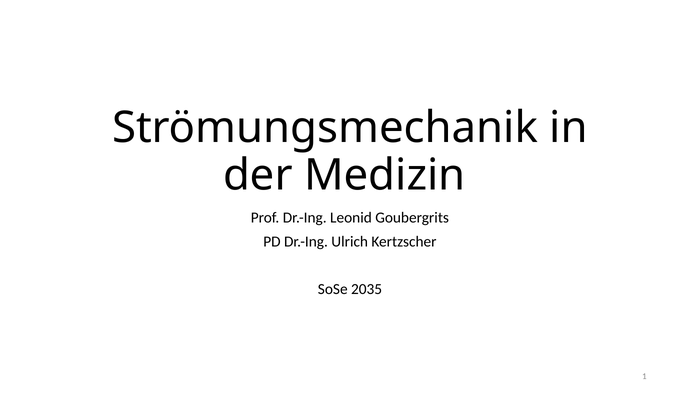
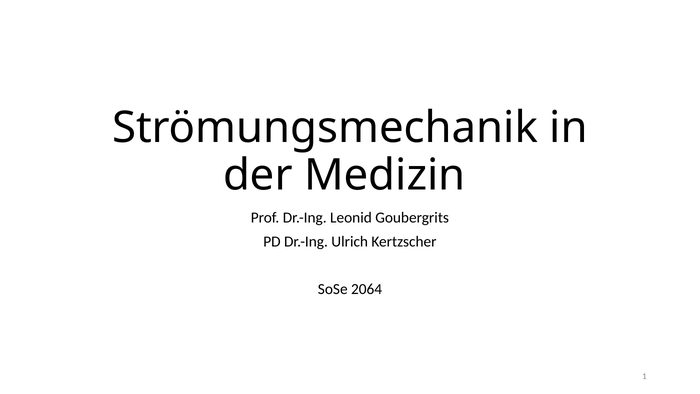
2035: 2035 -> 2064
